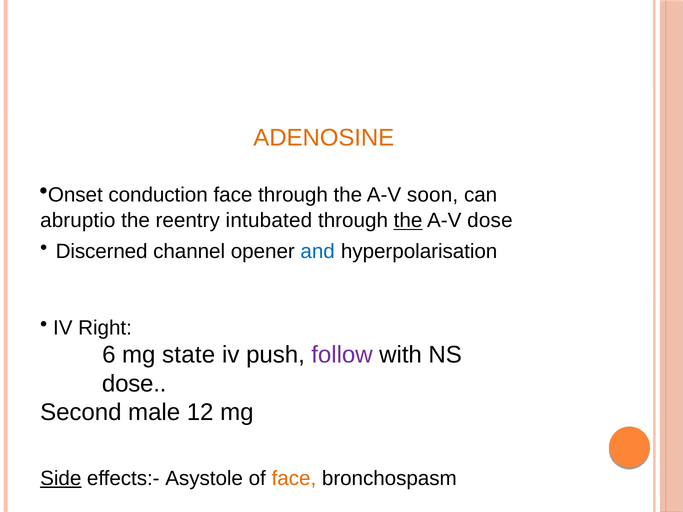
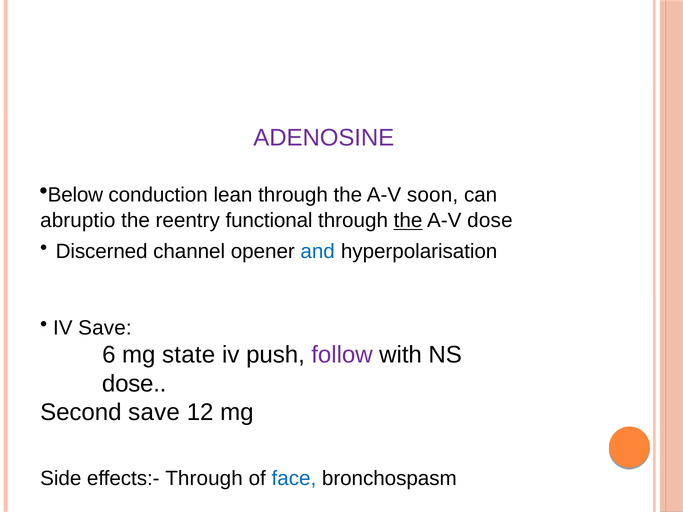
ADENOSINE colour: orange -> purple
Onset: Onset -> Below
conduction face: face -> lean
intubated: intubated -> functional
IV Right: Right -> Save
Second male: male -> save
Side underline: present -> none
effects:- Asystole: Asystole -> Through
face at (294, 479) colour: orange -> blue
